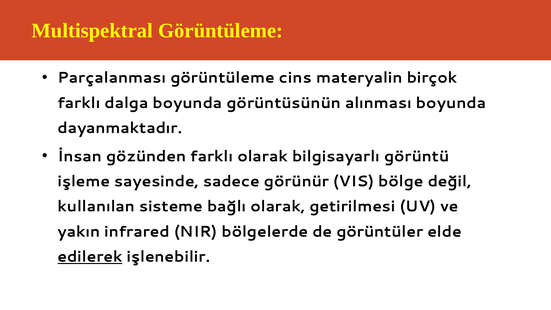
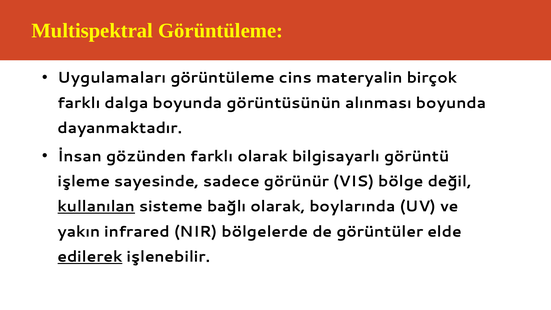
Parçalanması: Parçalanması -> Uygulamaları
kullanılan underline: none -> present
getirilmesi: getirilmesi -> boylarında
